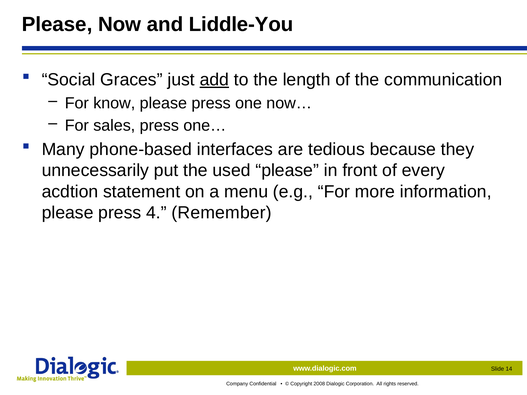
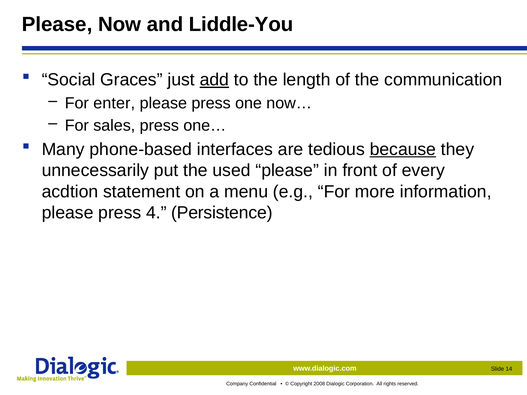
know: know -> enter
because underline: none -> present
Remember: Remember -> Persistence
